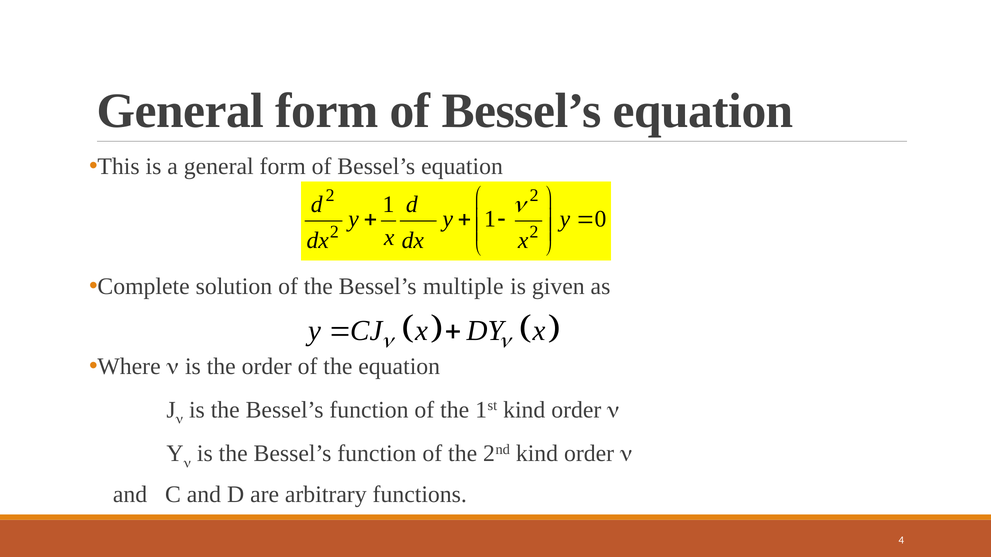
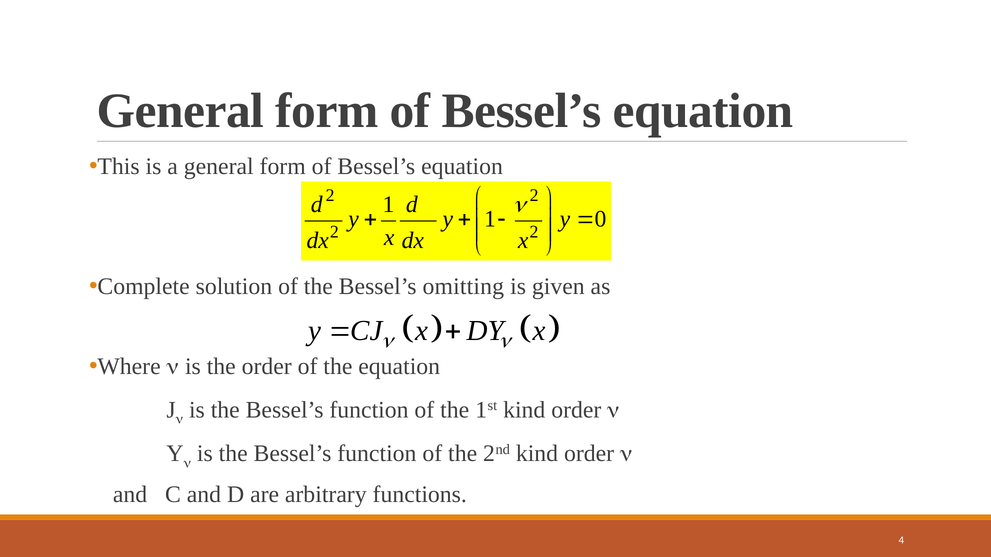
multiple: multiple -> omitting
